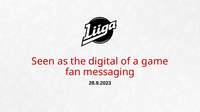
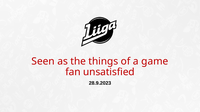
digital: digital -> things
messaging: messaging -> unsatisfied
